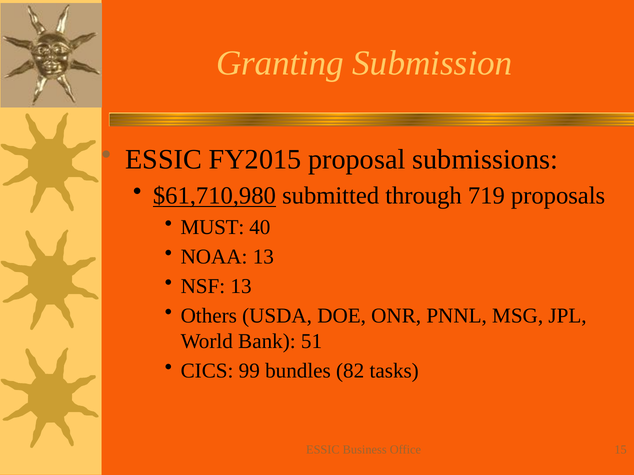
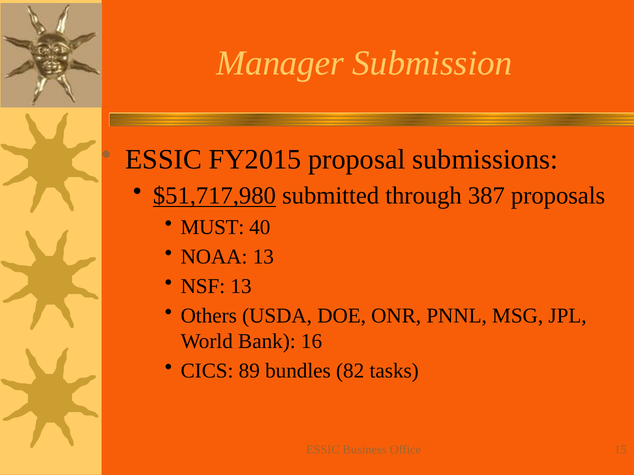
Granting: Granting -> Manager
$61,710,980: $61,710,980 -> $51,717,980
719: 719 -> 387
51: 51 -> 16
99: 99 -> 89
